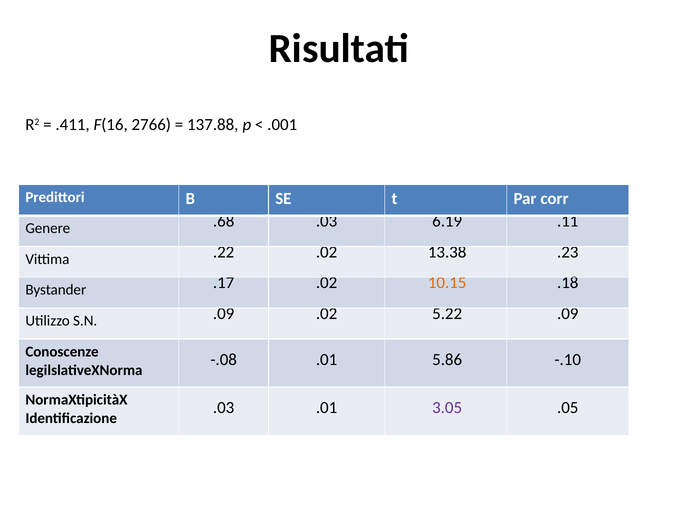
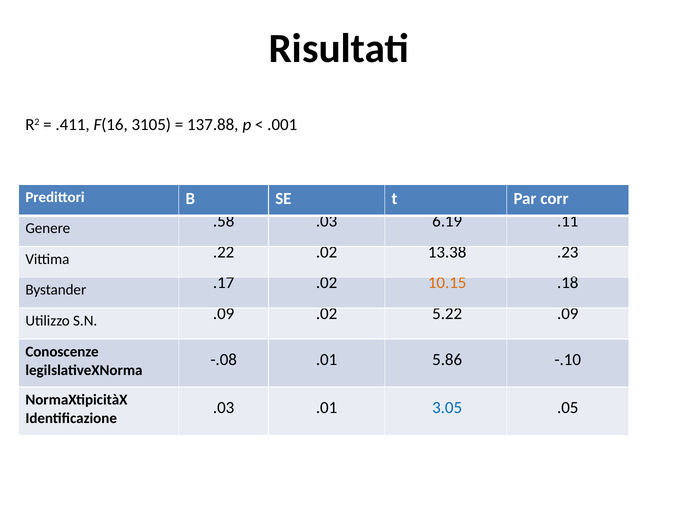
2766: 2766 -> 3105
.68: .68 -> .58
3.05 colour: purple -> blue
